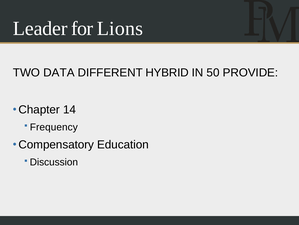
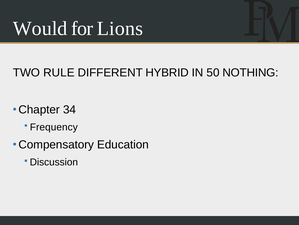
Leader: Leader -> Would
DATA: DATA -> RULE
PROVIDE: PROVIDE -> NOTHING
14: 14 -> 34
